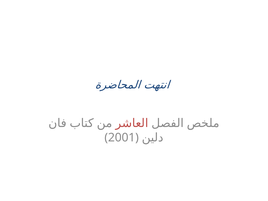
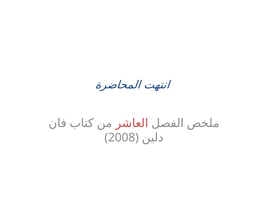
2001: 2001 -> 2008
